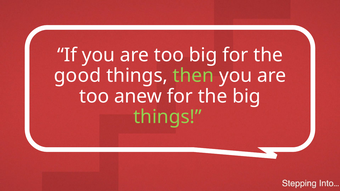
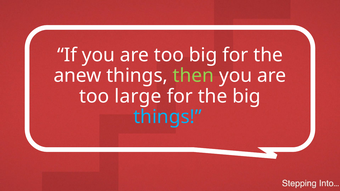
good: good -> anew
anew: anew -> large
things at (168, 117) colour: light green -> light blue
